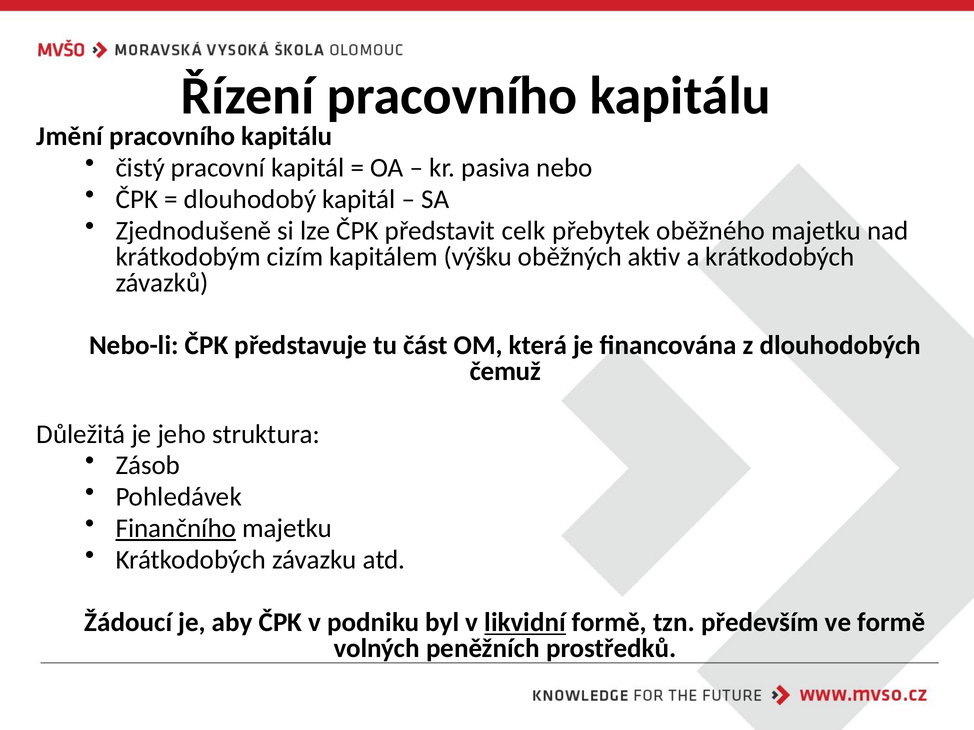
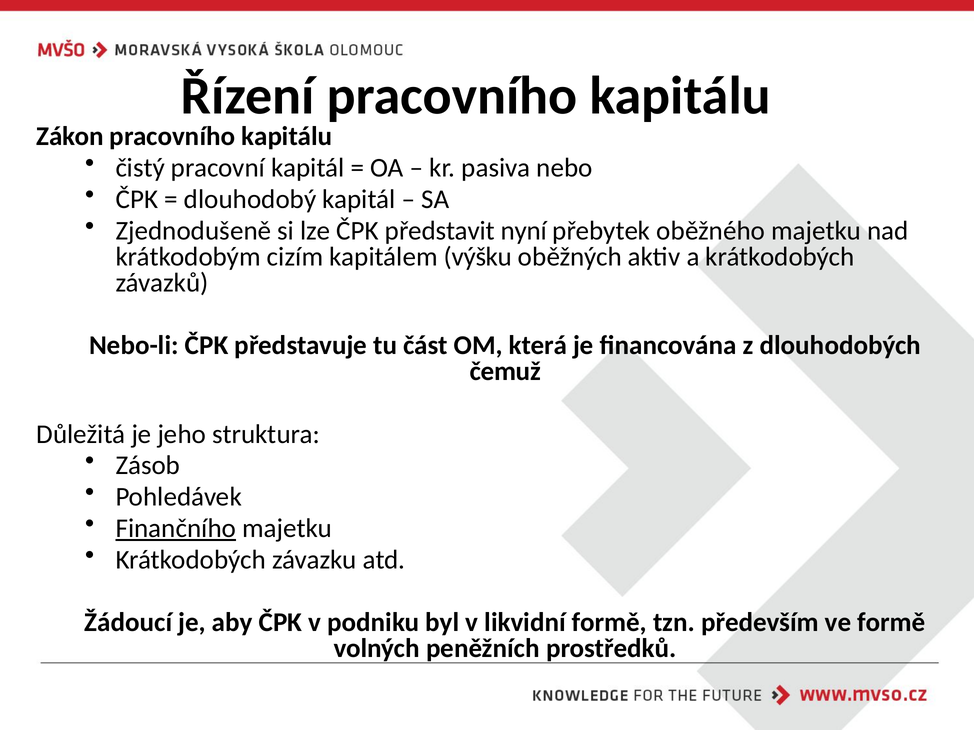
Jmění: Jmění -> Zákon
celk: celk -> nyní
likvidní underline: present -> none
